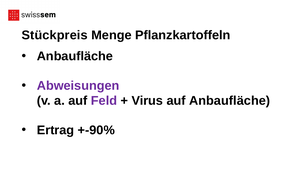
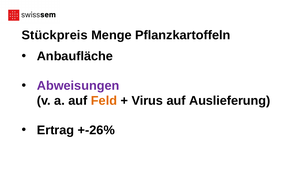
Feld colour: purple -> orange
auf Anbaufläche: Anbaufläche -> Auslieferung
+-90%: +-90% -> +-26%
